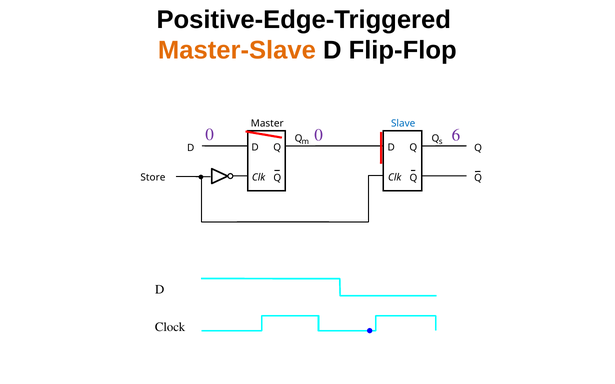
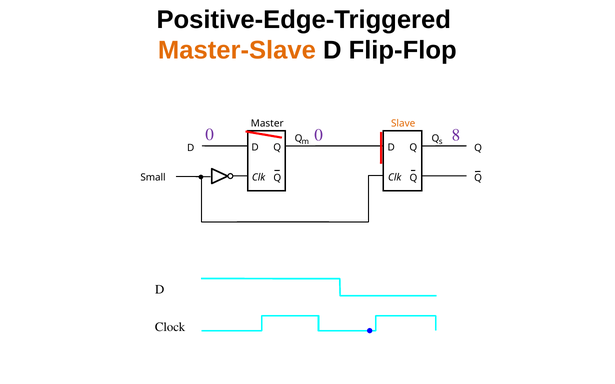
Slave colour: blue -> orange
6: 6 -> 8
Store: Store -> Small
